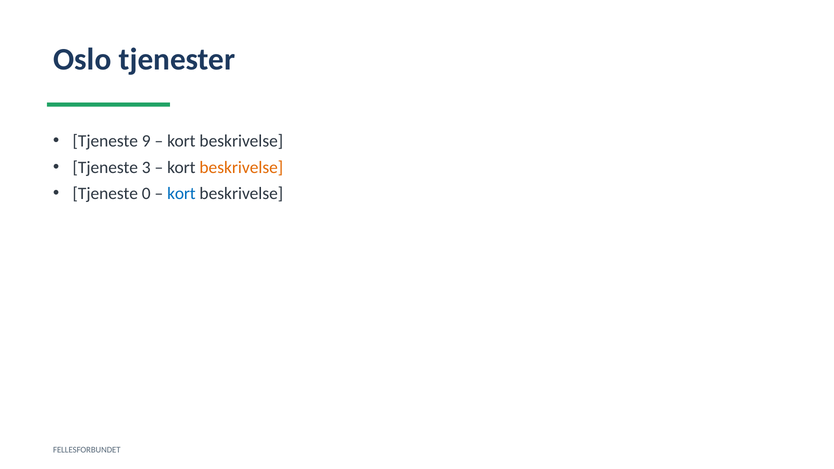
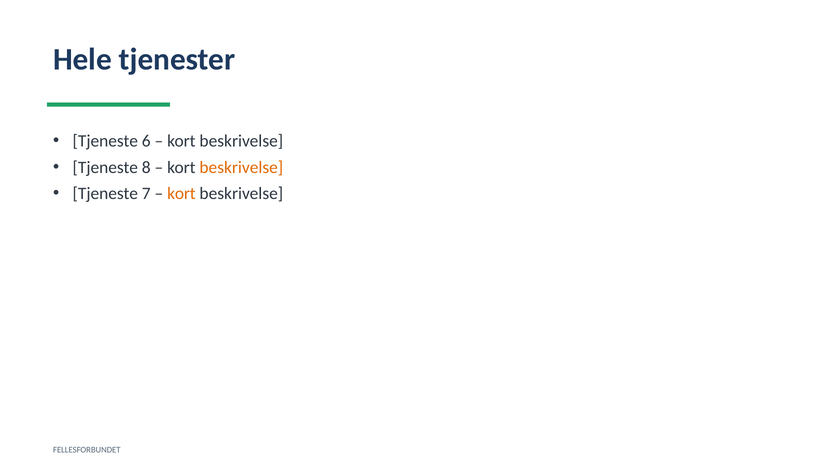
Oslo: Oslo -> Hele
9: 9 -> 6
3: 3 -> 8
0: 0 -> 7
kort at (181, 193) colour: blue -> orange
